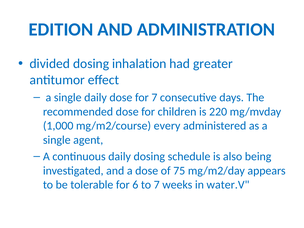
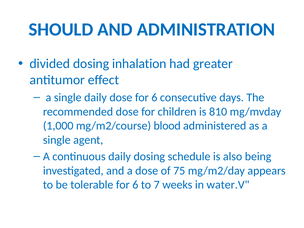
EDITION: EDITION -> SHOULD
dose for 7: 7 -> 6
220: 220 -> 810
every: every -> blood
